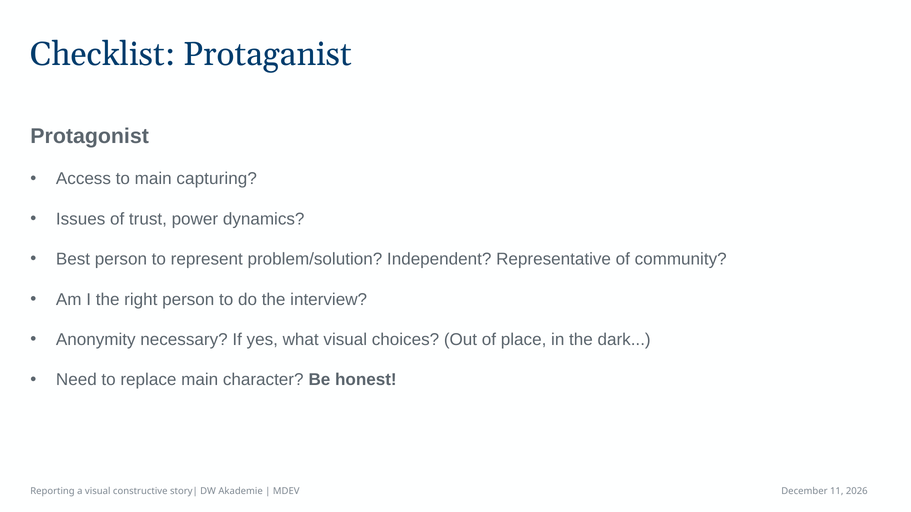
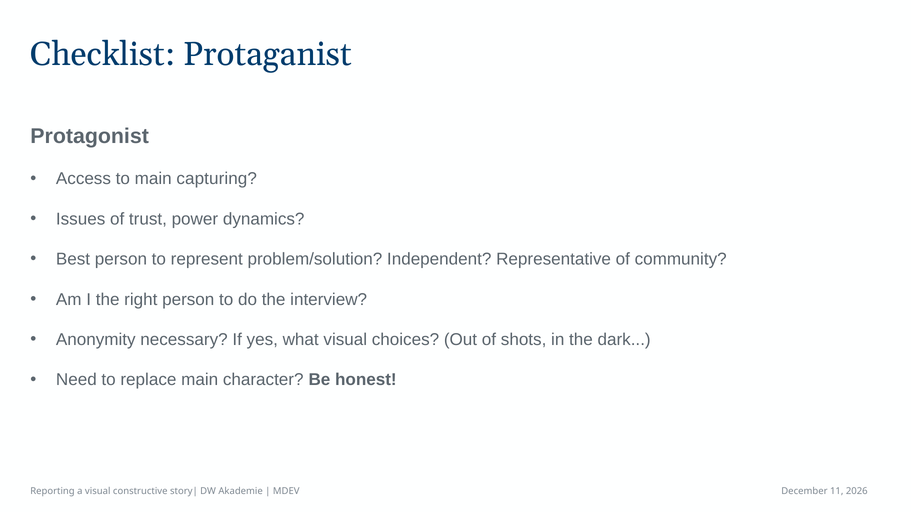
place: place -> shots
